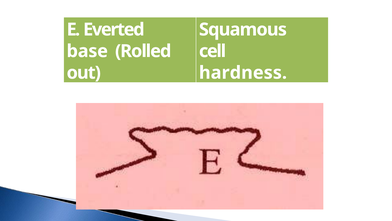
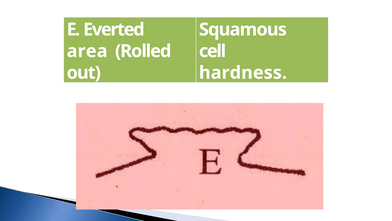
base: base -> area
